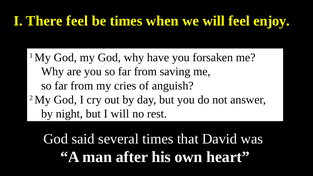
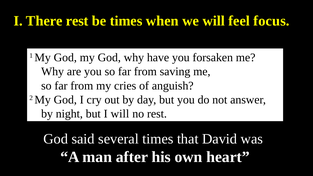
There feel: feel -> rest
enjoy: enjoy -> focus
